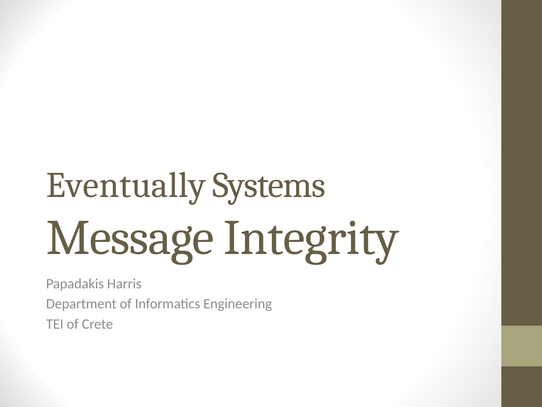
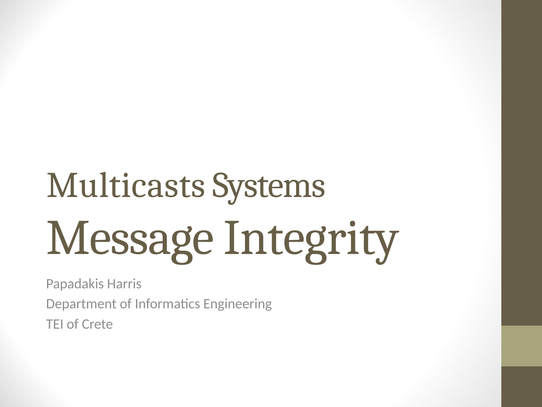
Eventually: Eventually -> Multicasts
